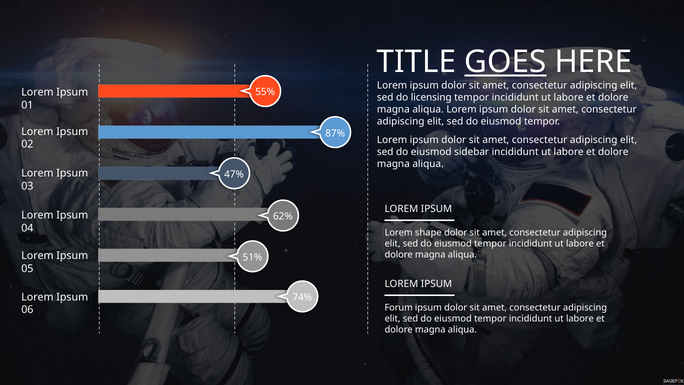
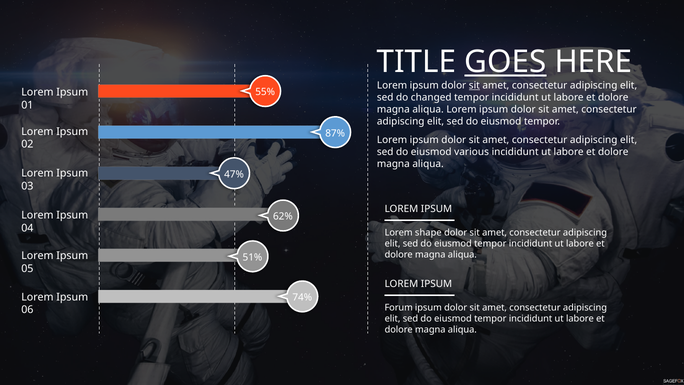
sit at (474, 85) underline: none -> present
licensing: licensing -> changed
sidebar: sidebar -> various
